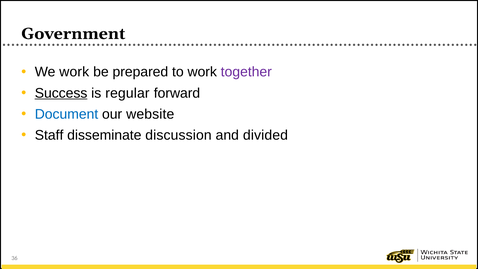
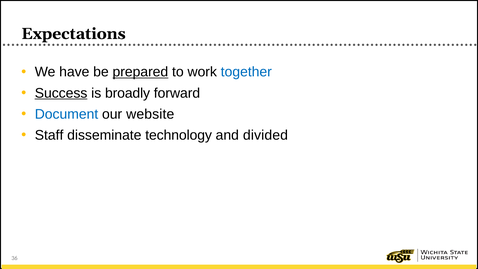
Government: Government -> Expectations
We work: work -> have
prepared underline: none -> present
together colour: purple -> blue
regular: regular -> broadly
discussion: discussion -> technology
